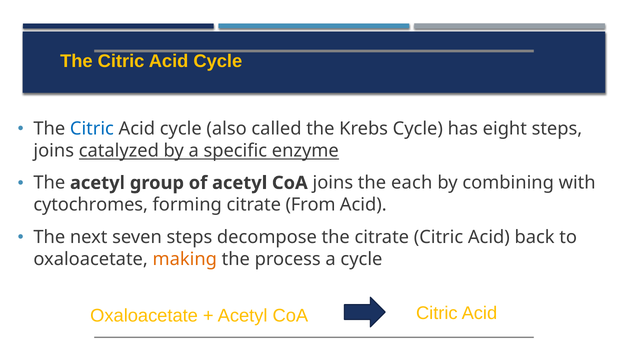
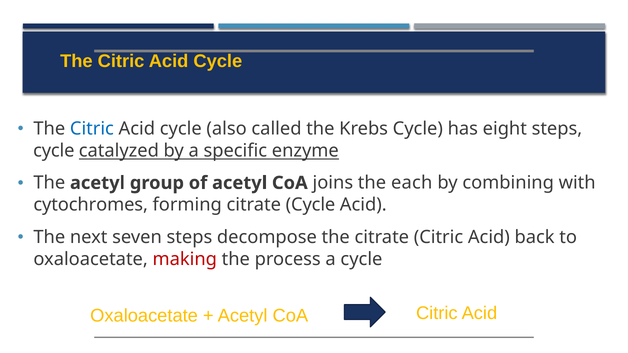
joins at (54, 151): joins -> cycle
citrate From: From -> Cycle
making colour: orange -> red
